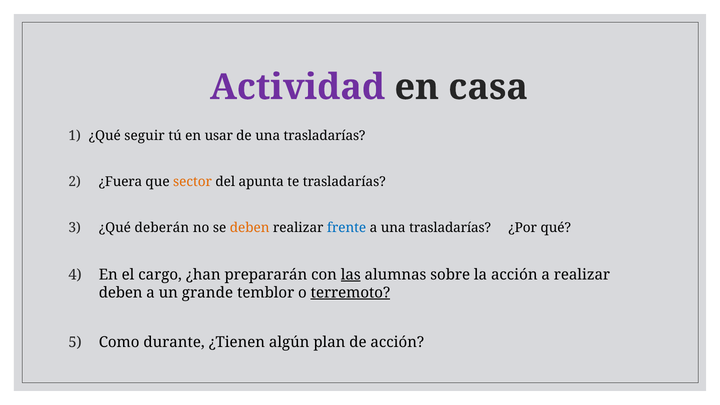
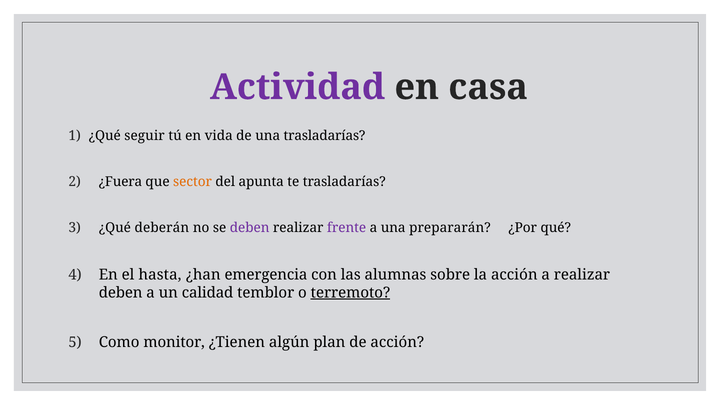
usar: usar -> vida
deben at (250, 228) colour: orange -> purple
frente colour: blue -> purple
a una trasladarías: trasladarías -> prepararán
cargo: cargo -> hasta
prepararán: prepararán -> emergencia
las underline: present -> none
grande: grande -> calidad
durante: durante -> monitor
